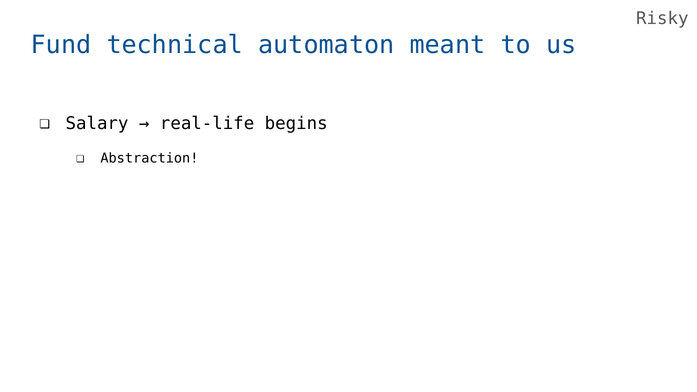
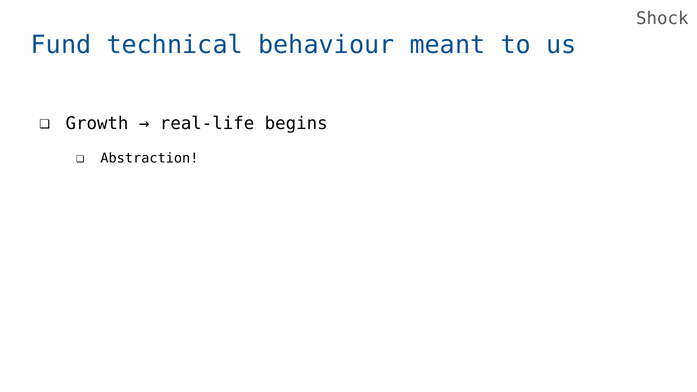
Risky: Risky -> Shock
automaton: automaton -> behaviour
Salary: Salary -> Growth
